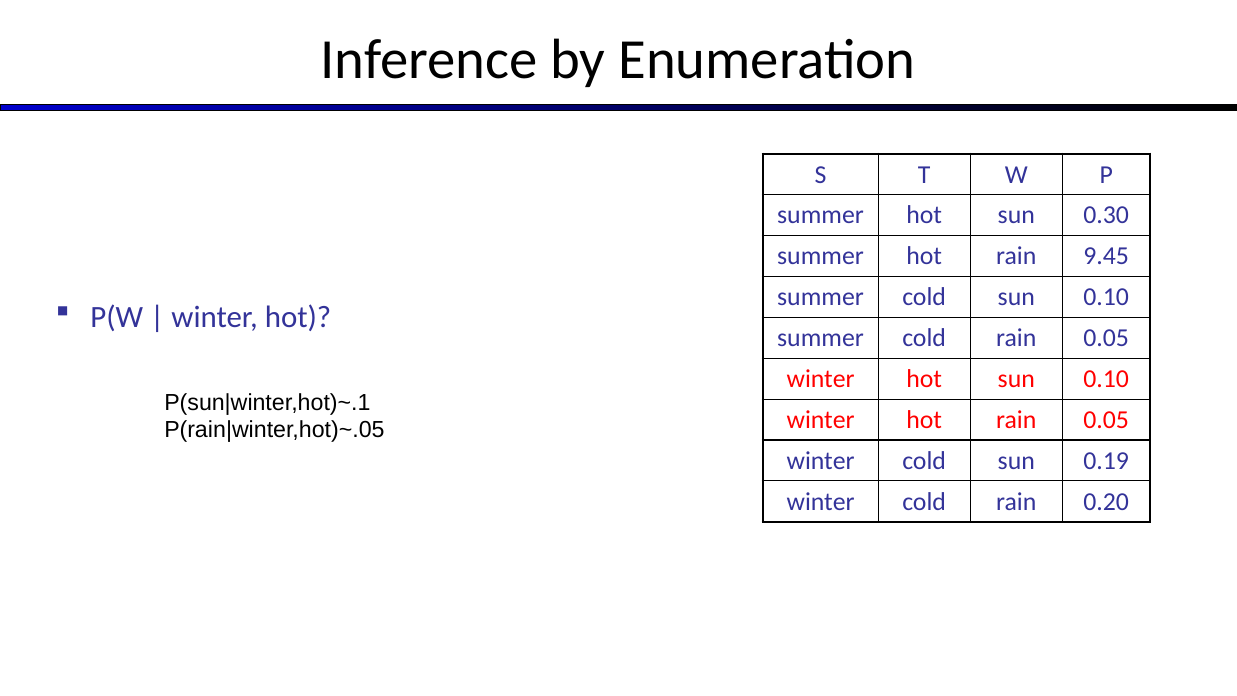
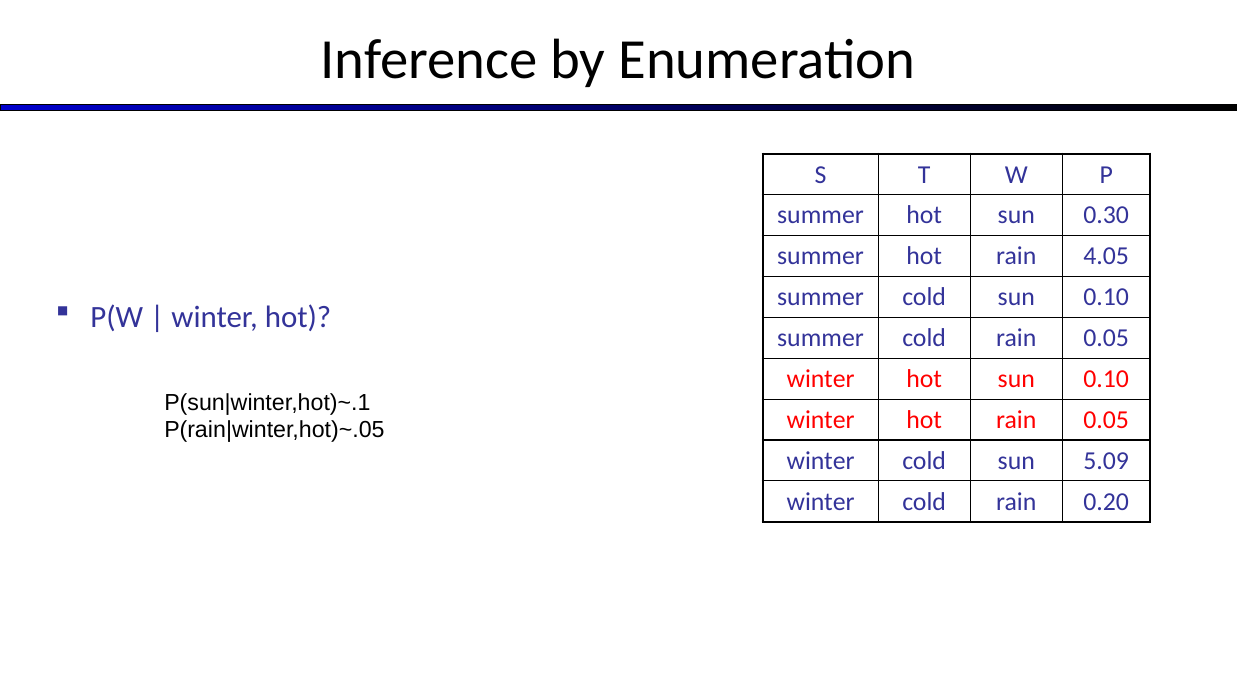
9.45: 9.45 -> 4.05
0.19: 0.19 -> 5.09
